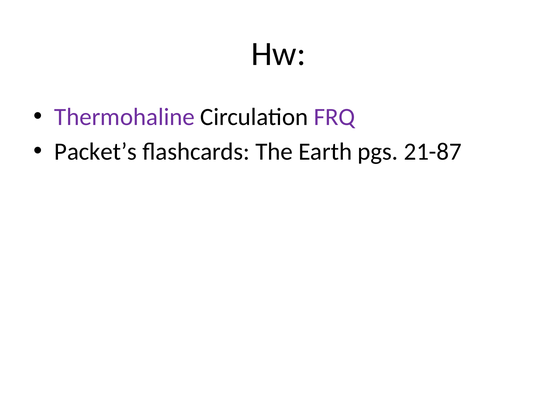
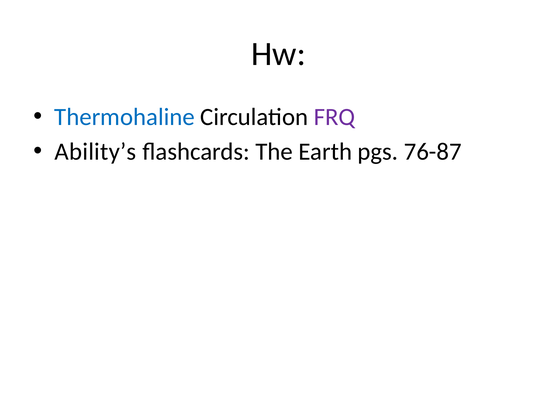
Thermohaline colour: purple -> blue
Packet’s: Packet’s -> Ability’s
21-87: 21-87 -> 76-87
